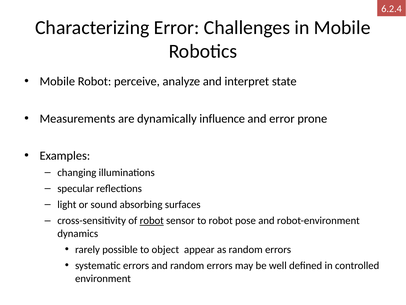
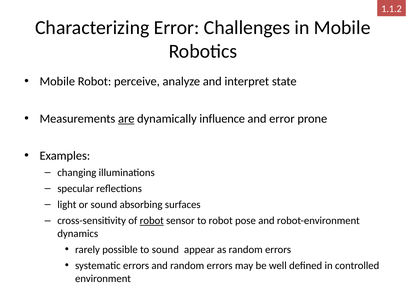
6.2.4: 6.2.4 -> 1.1.2
are underline: none -> present
to object: object -> sound
